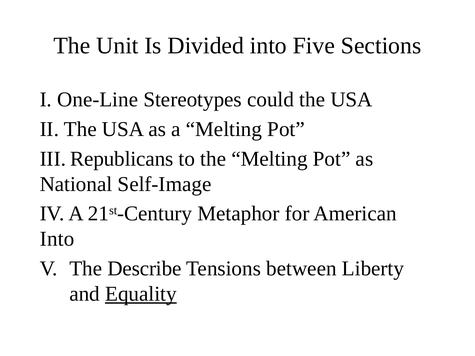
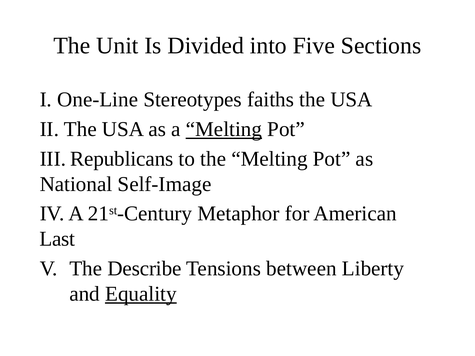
could: could -> faiths
Melting at (224, 129) underline: none -> present
Into at (57, 239): Into -> Last
